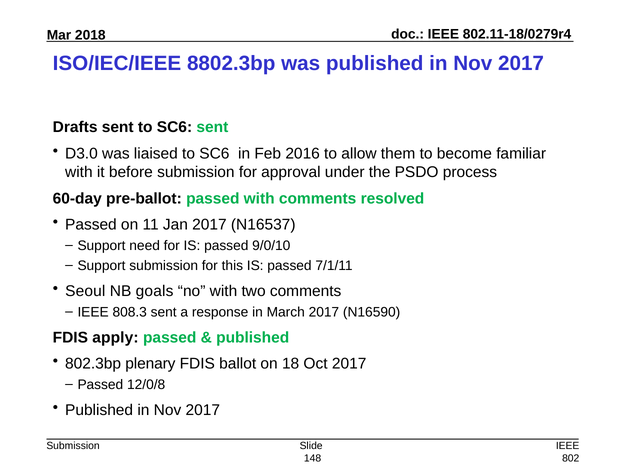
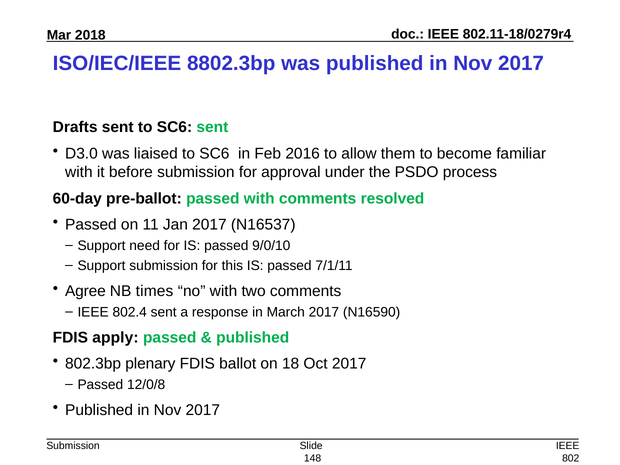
Seoul: Seoul -> Agree
goals: goals -> times
808.3: 808.3 -> 802.4
